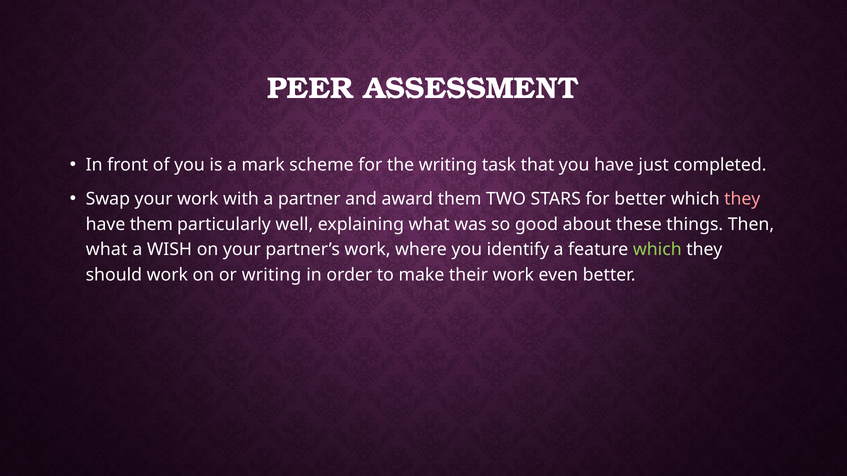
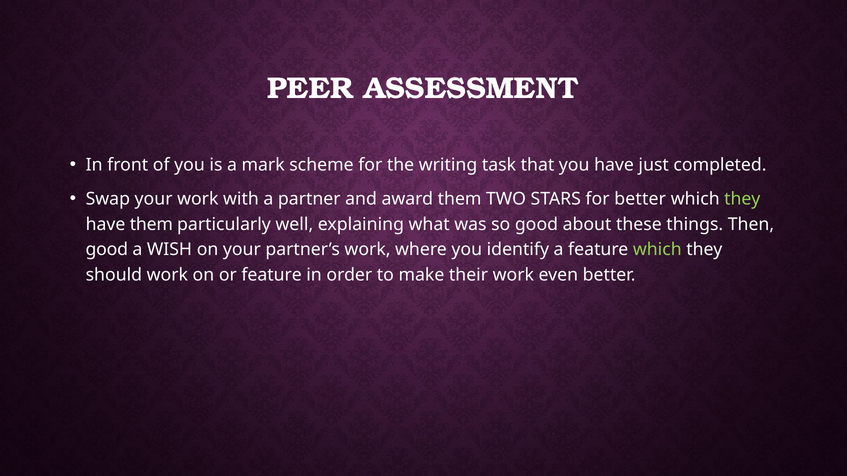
they at (742, 199) colour: pink -> light green
what at (107, 250): what -> good
or writing: writing -> feature
